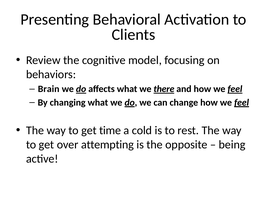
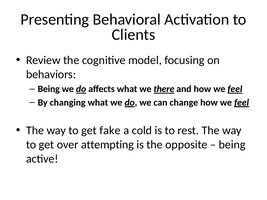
Brain at (49, 89): Brain -> Being
time: time -> fake
